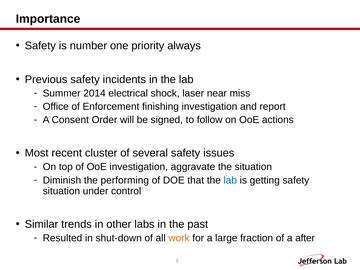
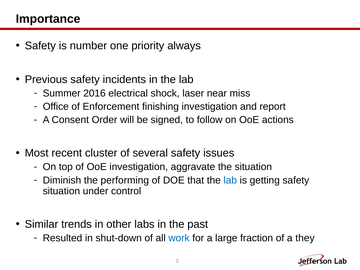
2014: 2014 -> 2016
work colour: orange -> blue
after: after -> they
